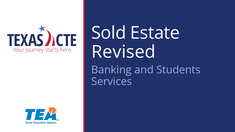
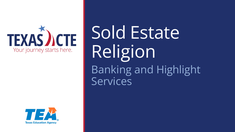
Revised: Revised -> Religion
Students: Students -> Highlight
